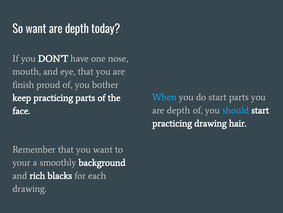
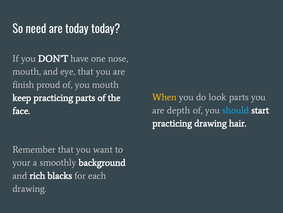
So want: want -> need
depth at (77, 29): depth -> today
you bother: bother -> mouth
When colour: light blue -> yellow
do start: start -> look
